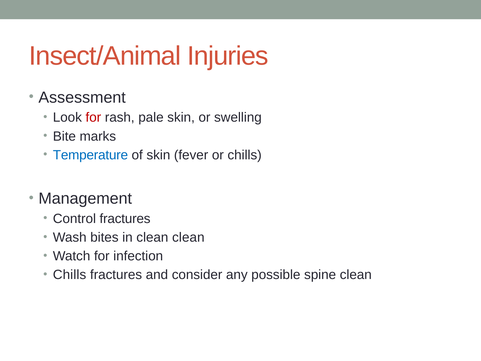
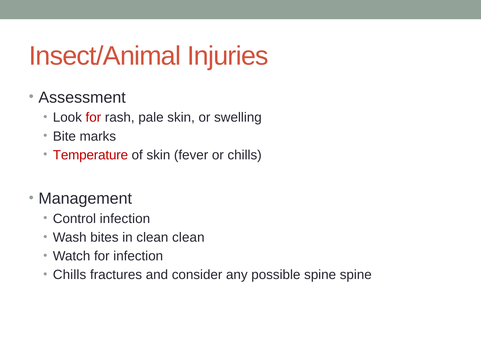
Temperature colour: blue -> red
Control fractures: fractures -> infection
spine clean: clean -> spine
